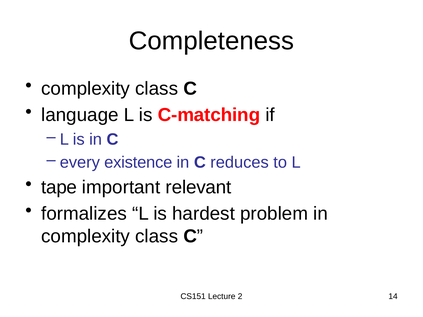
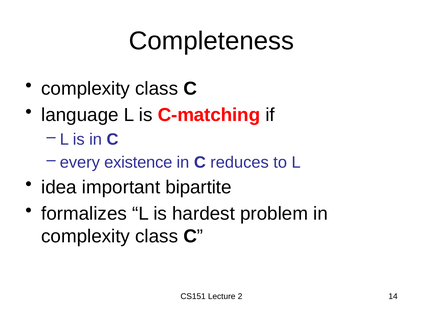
tape: tape -> idea
relevant: relevant -> bipartite
